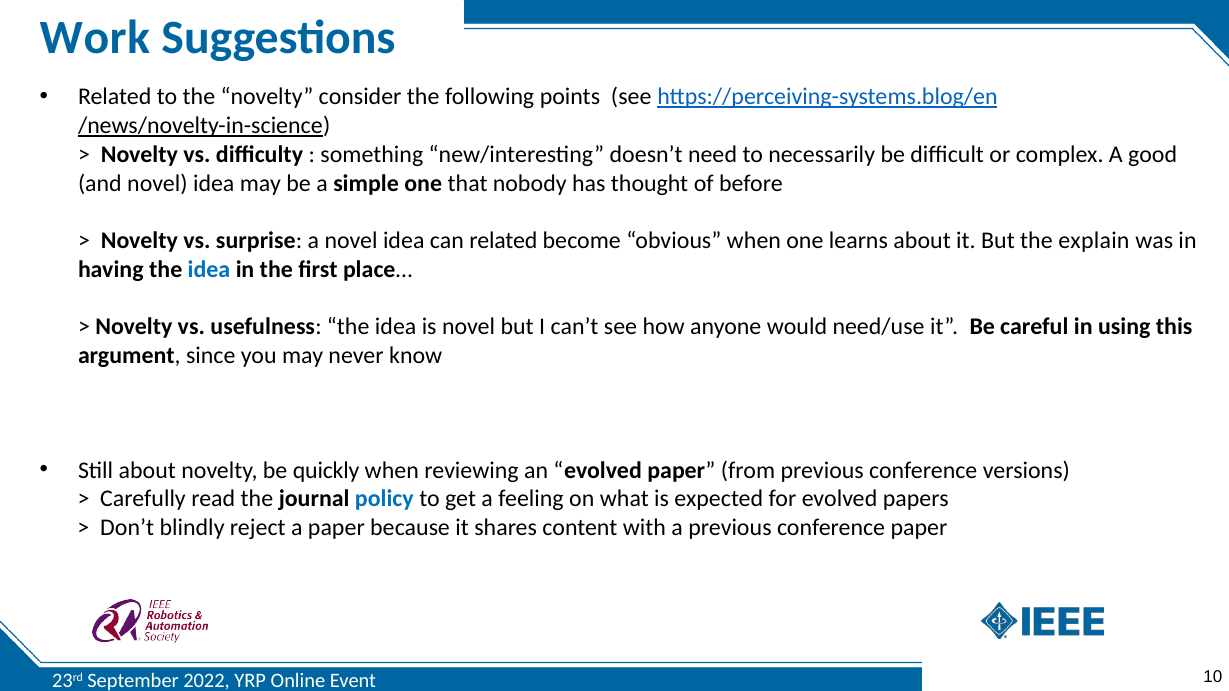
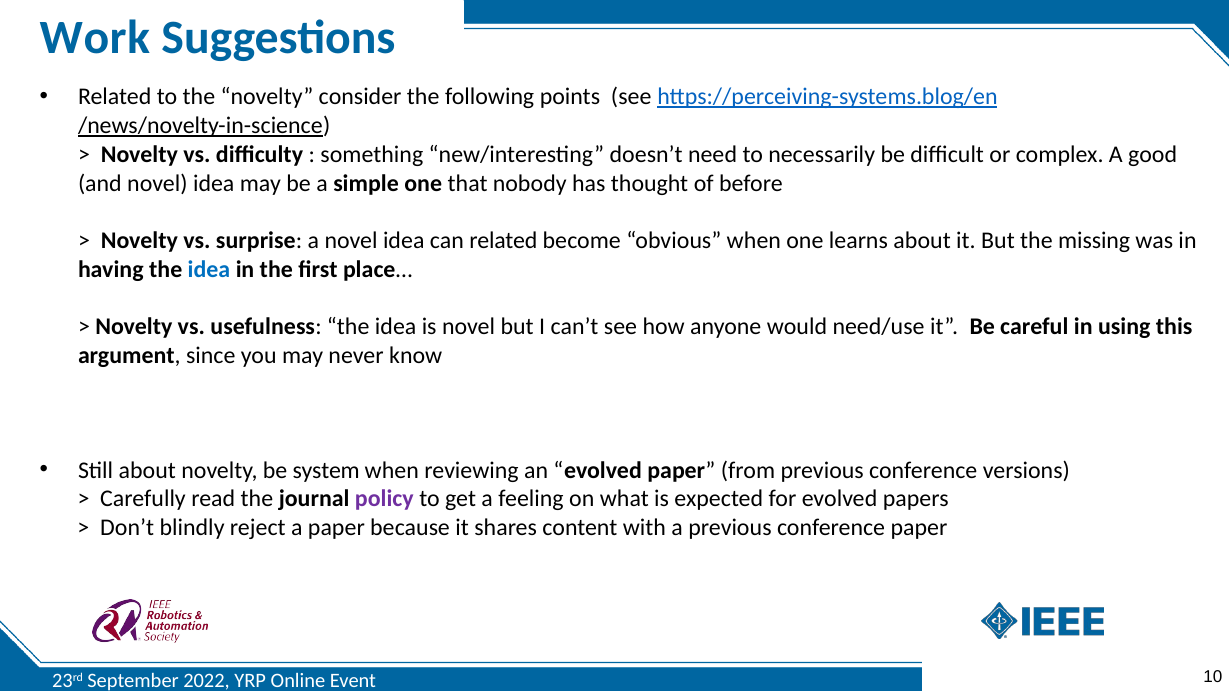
explain: explain -> missing
quickly: quickly -> system
policy colour: blue -> purple
